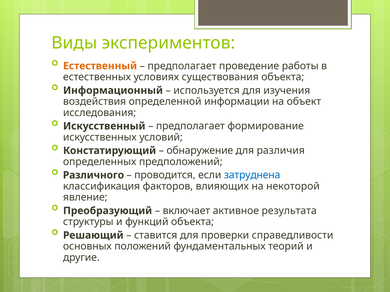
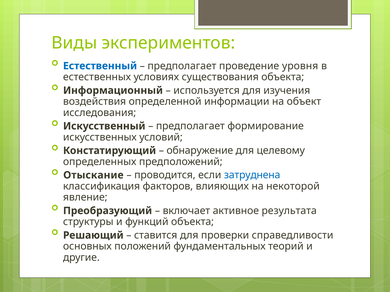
Естественный colour: orange -> blue
работы: работы -> уровня
различия: различия -> целевому
Различного: Различного -> Отыскание
